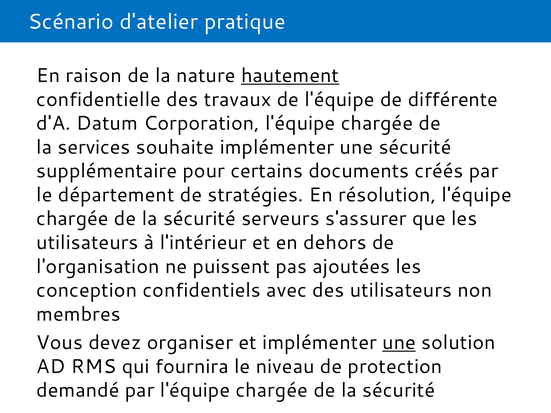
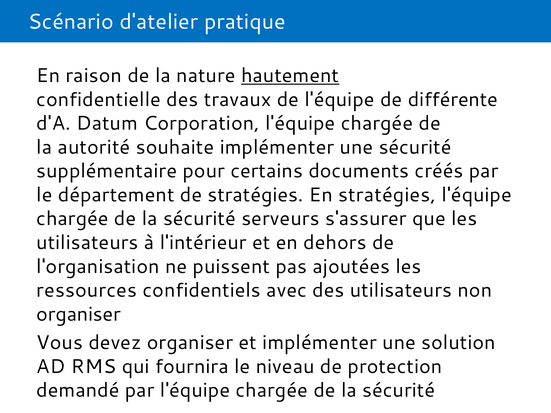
services: services -> autorité
En résolution: résolution -> stratégies
conception: conception -> ressources
membres at (78, 314): membres -> organiser
une at (399, 343) underline: present -> none
